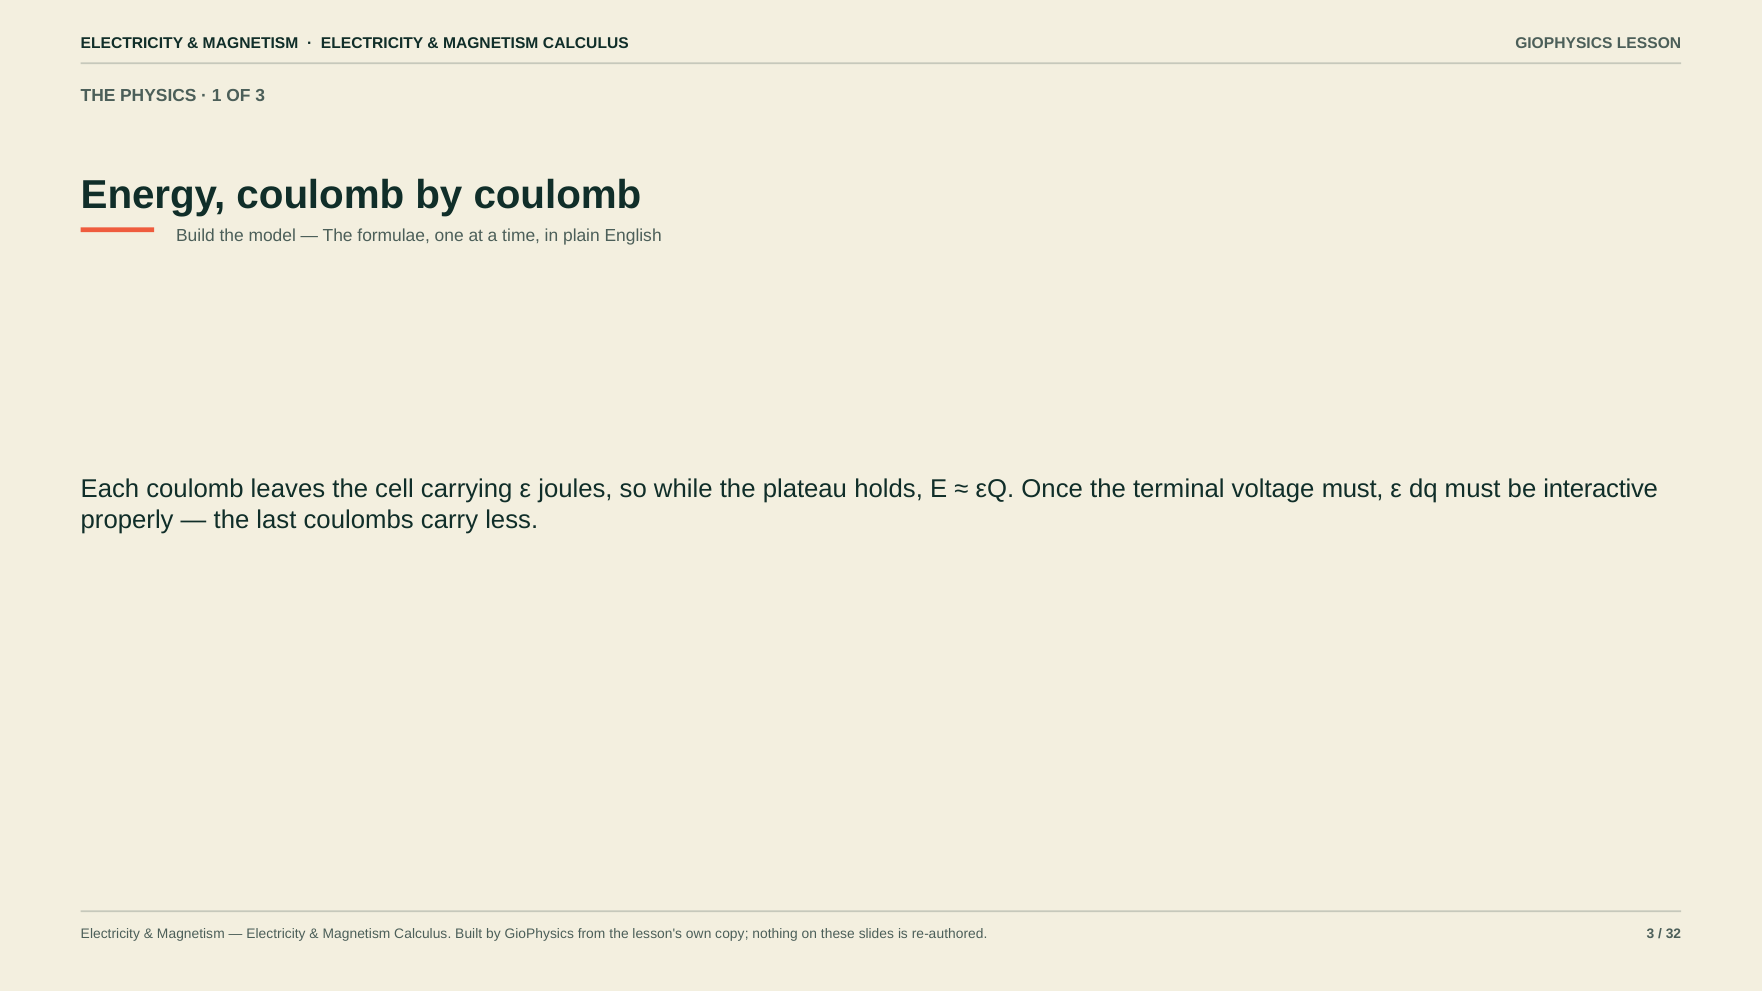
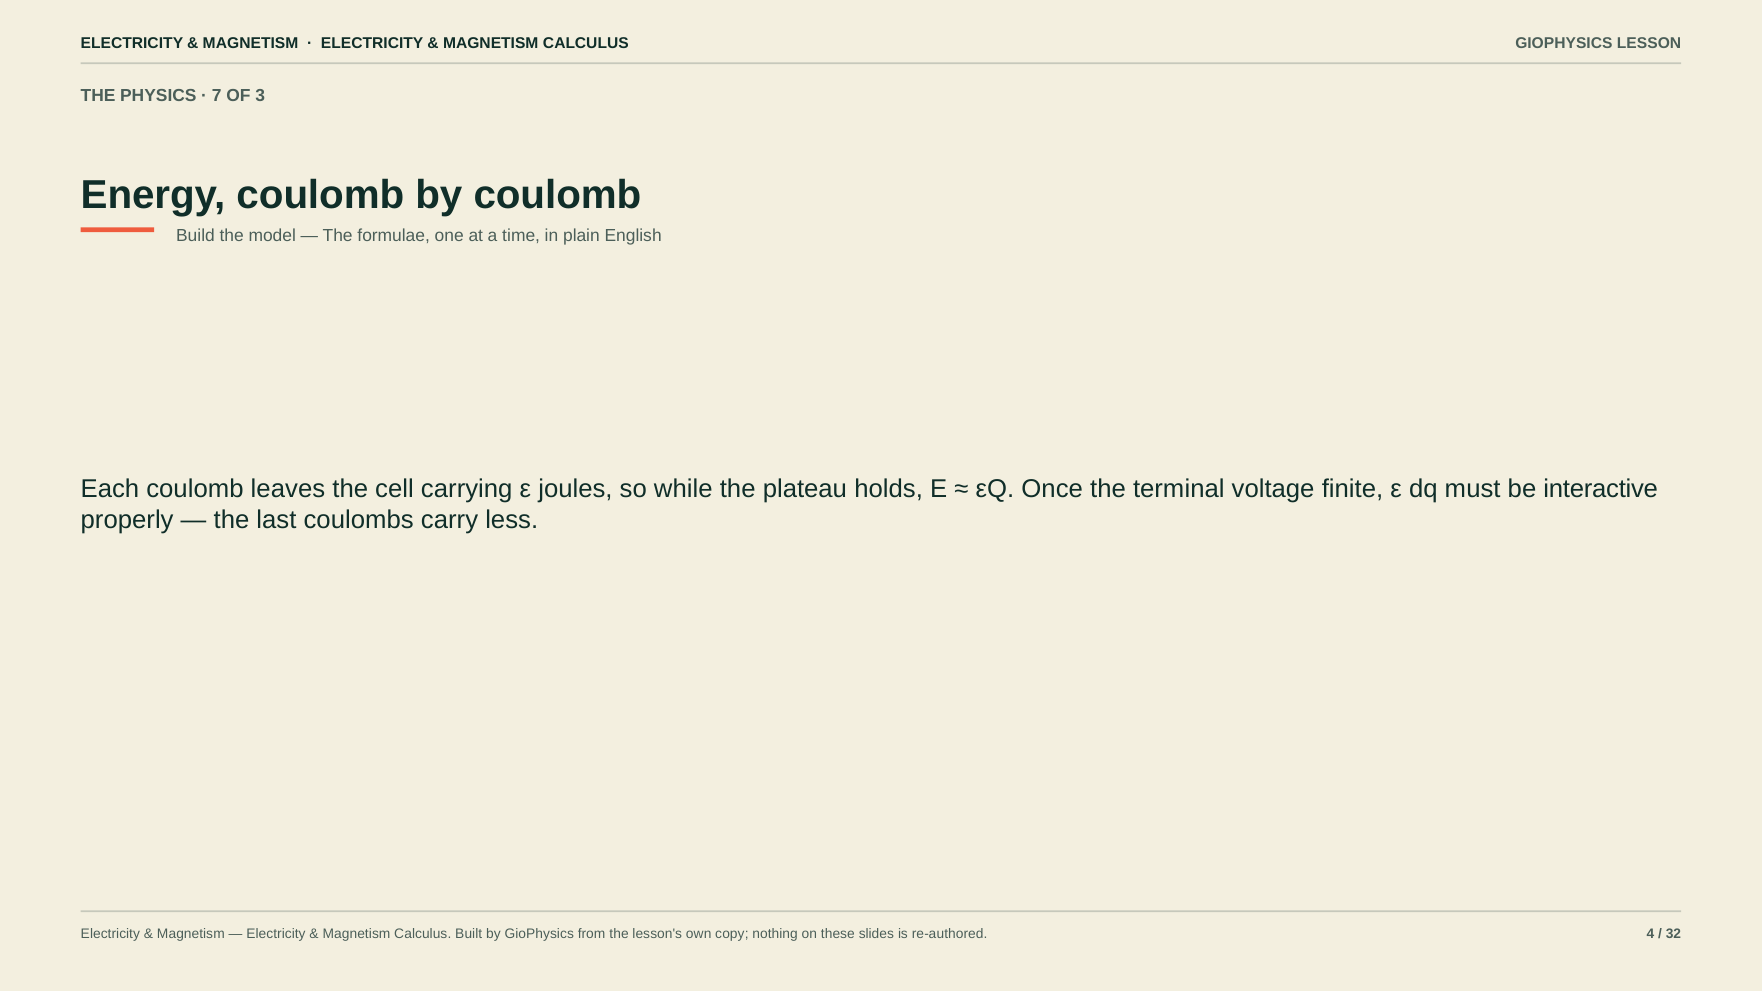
1: 1 -> 7
voltage must: must -> finite
re-authored 3: 3 -> 4
